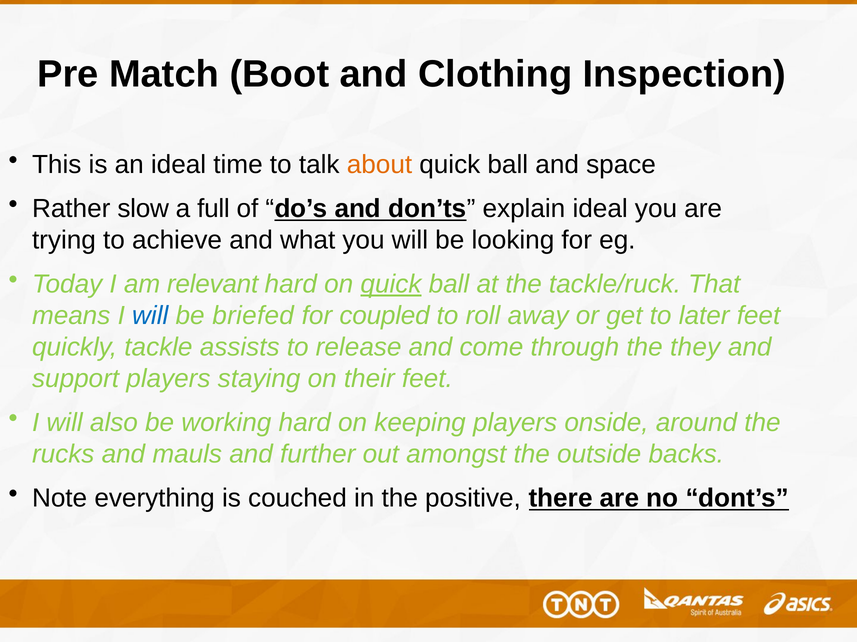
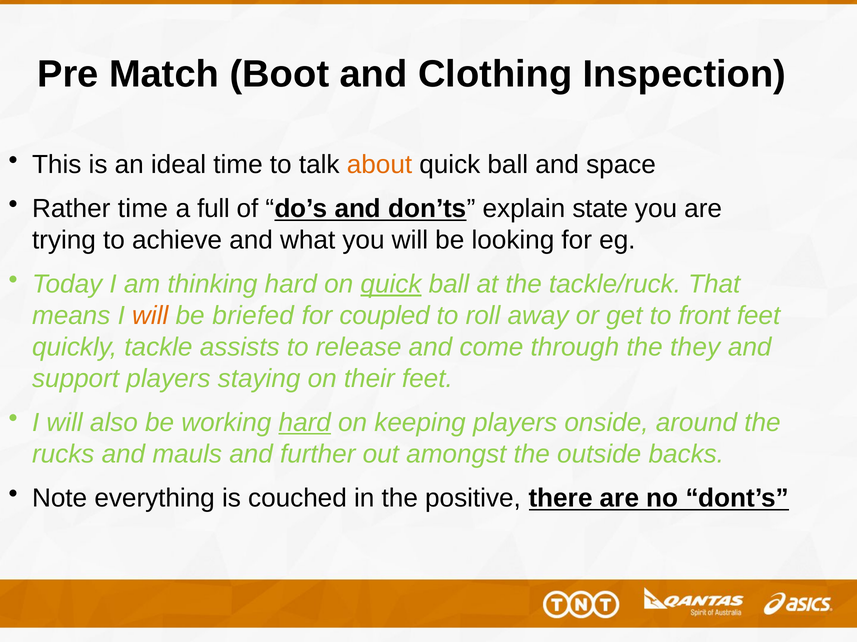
Rather slow: slow -> time
explain ideal: ideal -> state
relevant: relevant -> thinking
will at (150, 316) colour: blue -> orange
later: later -> front
hard at (305, 423) underline: none -> present
